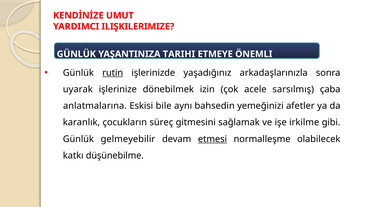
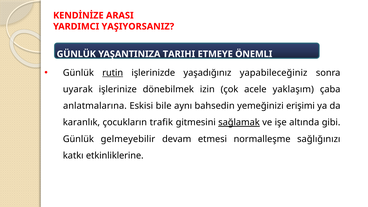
UMUT: UMUT -> ARASI
ILIŞKILERIMIZE: ILIŞKILERIMIZE -> YAŞIYORSANIZ
arkadaşlarınızla: arkadaşlarınızla -> yapabileceğiniz
sarsılmış: sarsılmış -> yaklaşım
afetler: afetler -> erişimi
süreç: süreç -> trafik
sağlamak underline: none -> present
irkilme: irkilme -> altında
etmesi underline: present -> none
olabilecek: olabilecek -> sağlığınızı
düşünebilme: düşünebilme -> etkinliklerine
